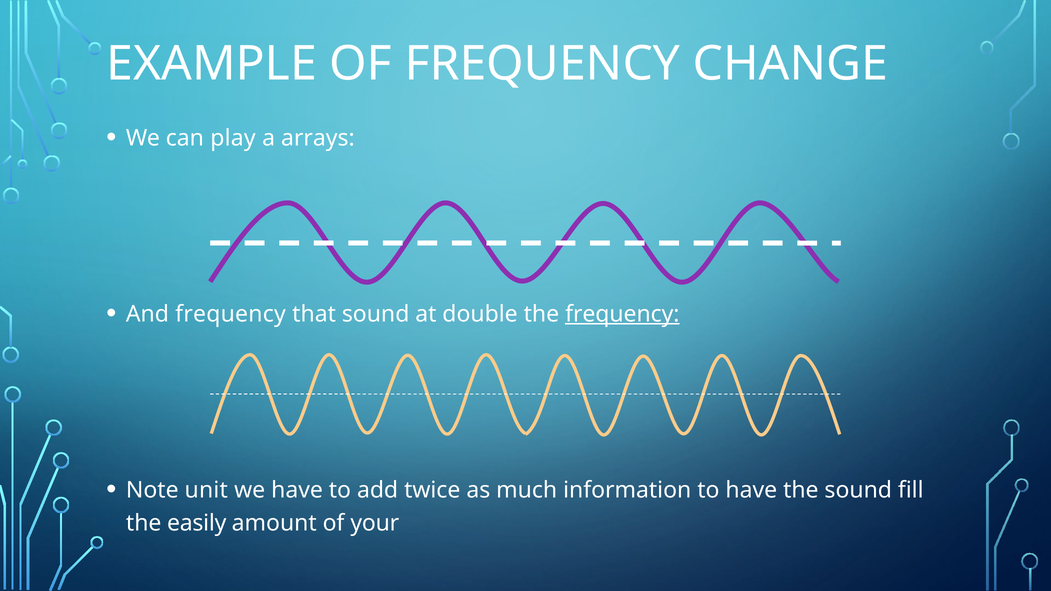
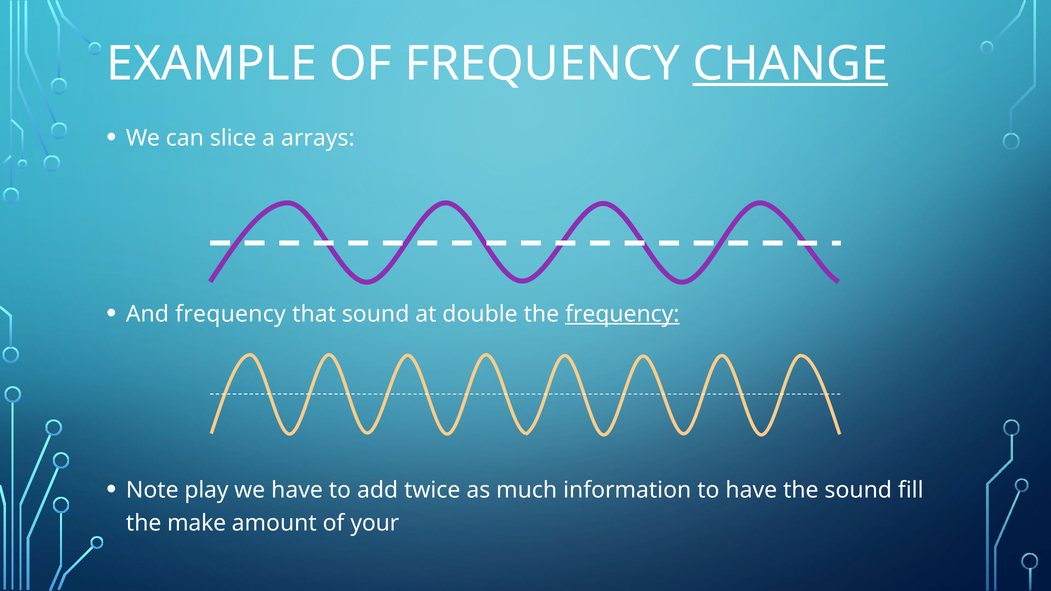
CHANGE underline: none -> present
play: play -> slice
unit: unit -> play
easily: easily -> make
